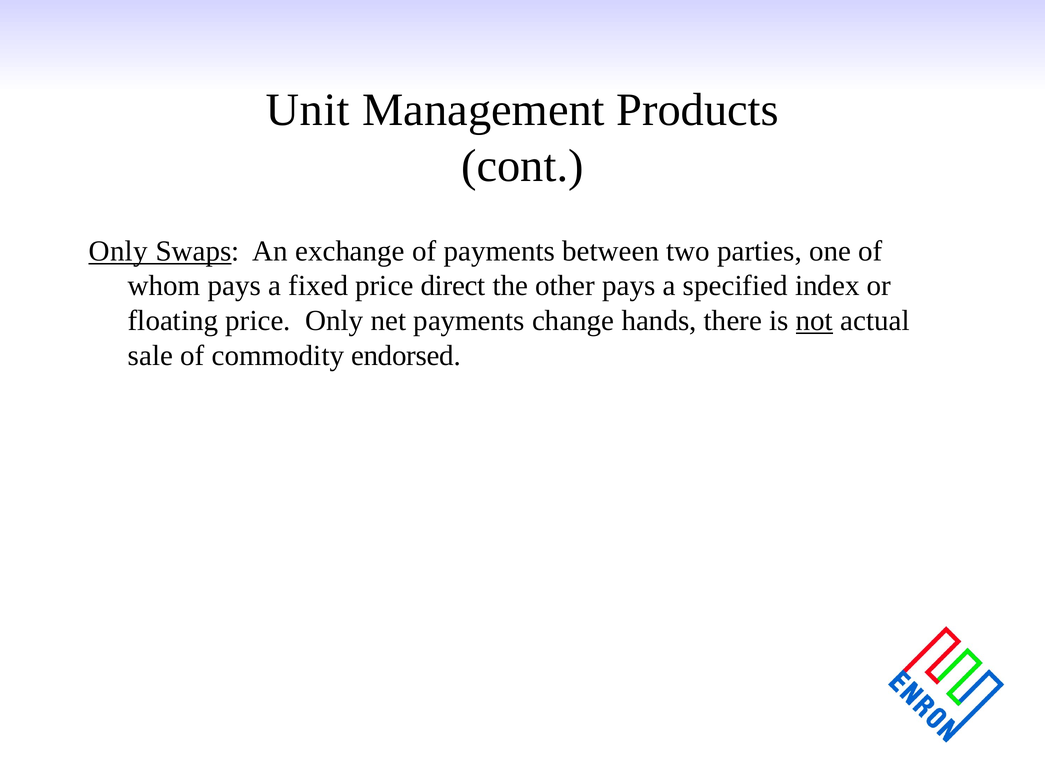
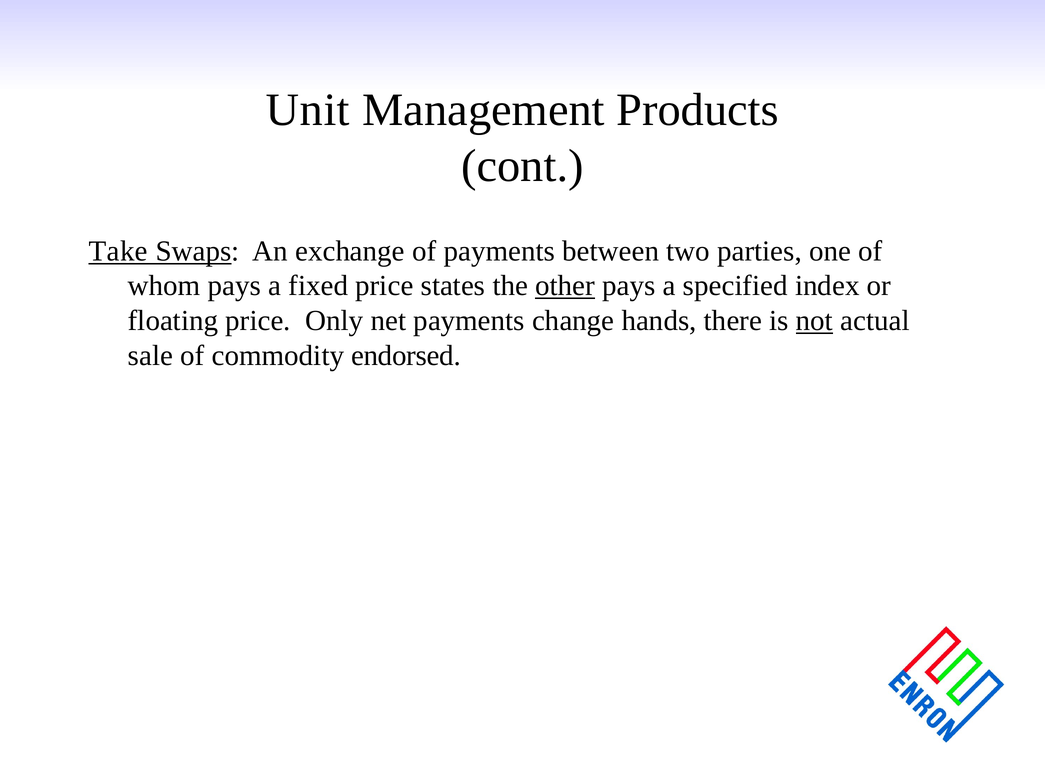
Only at (118, 251): Only -> Take
direct: direct -> states
other underline: none -> present
